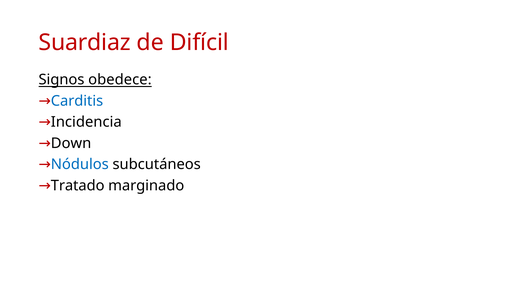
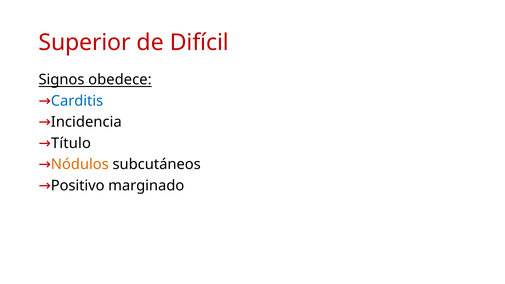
Suardiaz: Suardiaz -> Superior
Down: Down -> Título
Nódulos colour: blue -> orange
Tratado: Tratado -> Positivo
